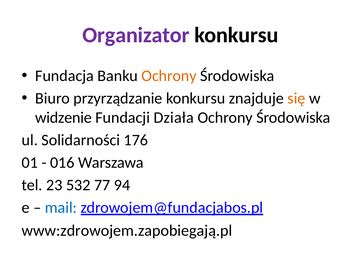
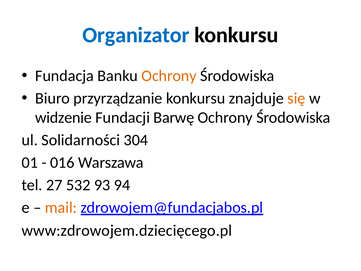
Organizator colour: purple -> blue
Działa: Działa -> Barwę
176: 176 -> 304
23: 23 -> 27
77: 77 -> 93
mail colour: blue -> orange
www:zdrowojem.zapobiegają.pl: www:zdrowojem.zapobiegają.pl -> www:zdrowojem.dziecięcego.pl
